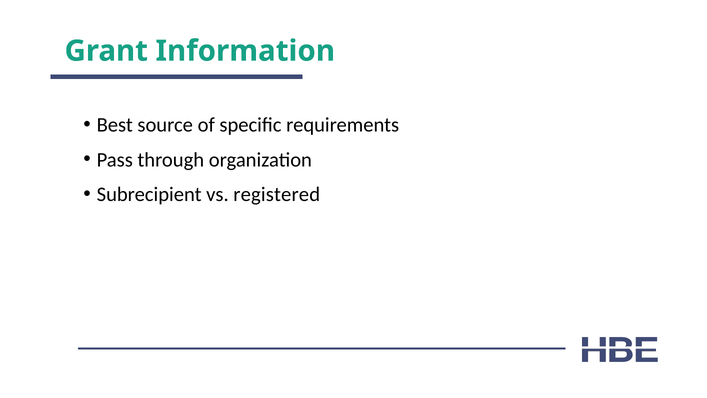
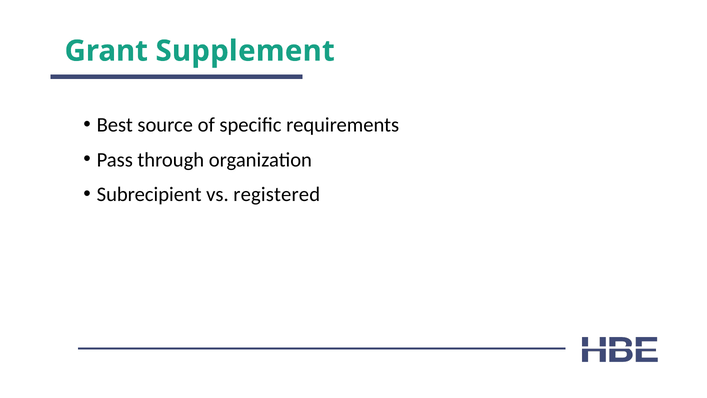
Information: Information -> Supplement
